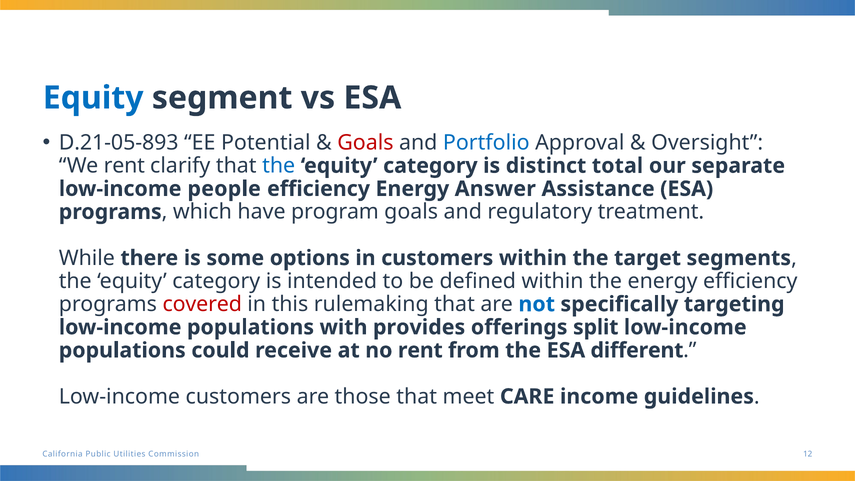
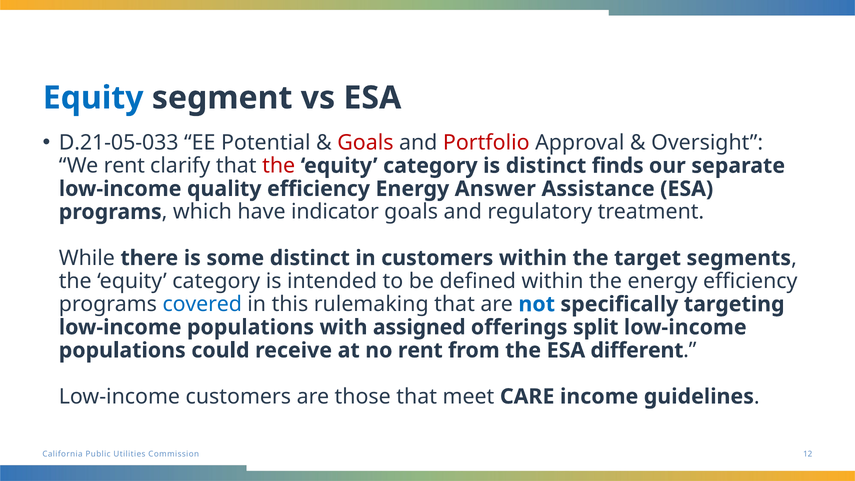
D.21-05-893: D.21-05-893 -> D.21-05-033
Portfolio colour: blue -> red
the at (279, 166) colour: blue -> red
total: total -> finds
people: people -> quality
program: program -> indicator
some options: options -> distinct
covered colour: red -> blue
provides: provides -> assigned
